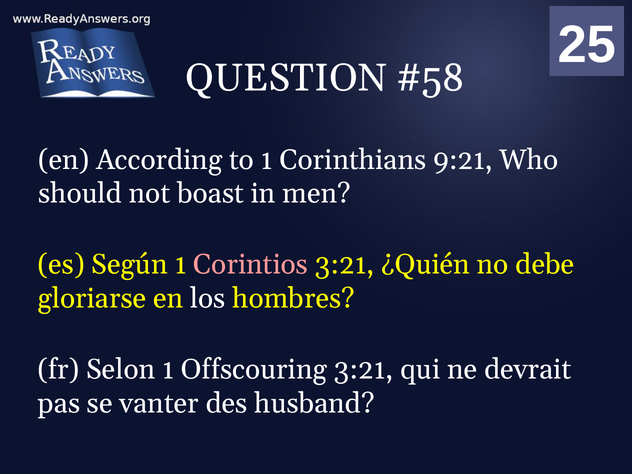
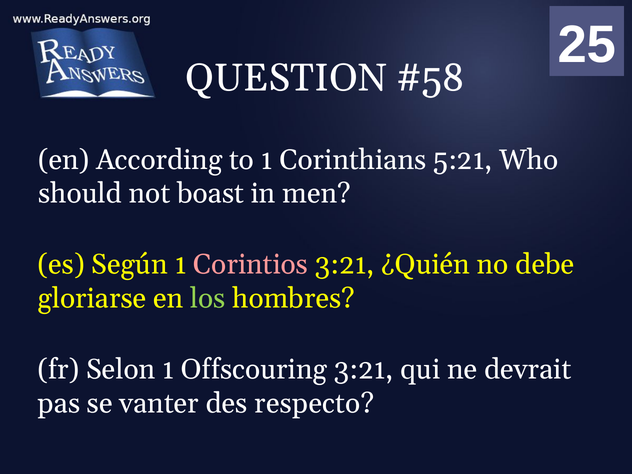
9:21: 9:21 -> 5:21
los colour: white -> light green
husband: husband -> respecto
